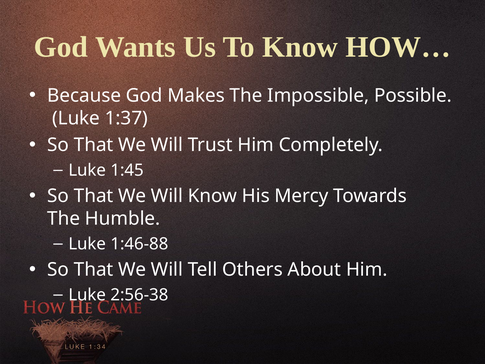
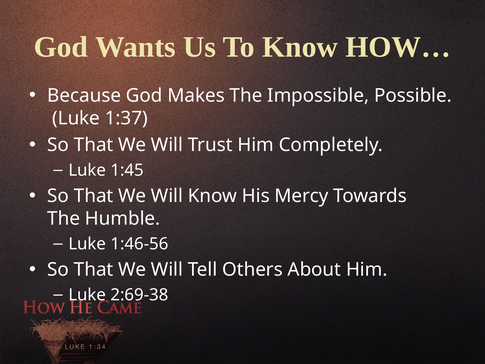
1:46-88: 1:46-88 -> 1:46-56
2:56-38: 2:56-38 -> 2:69-38
